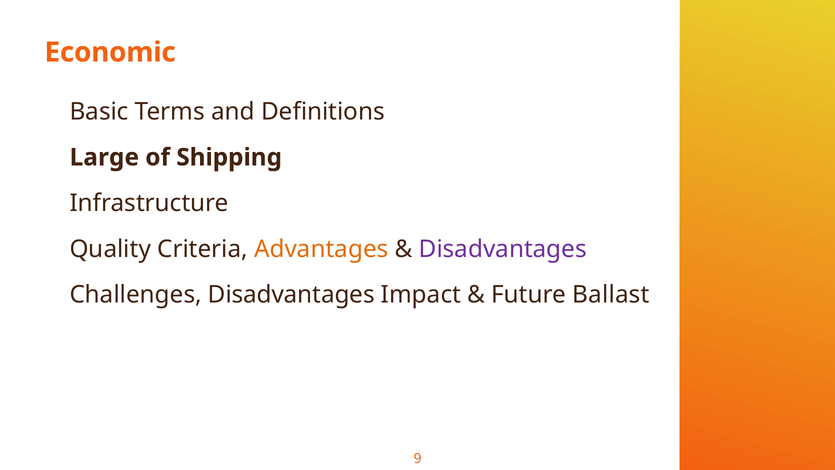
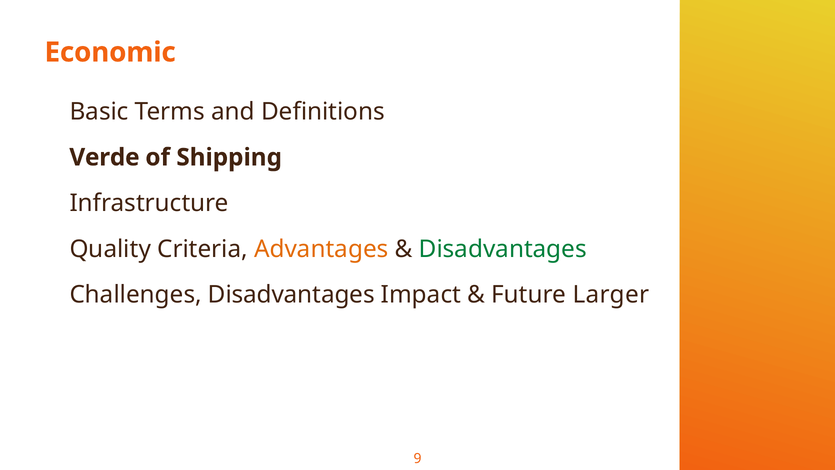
Large: Large -> Verde
Disadvantages at (503, 249) colour: purple -> green
Ballast: Ballast -> Larger
